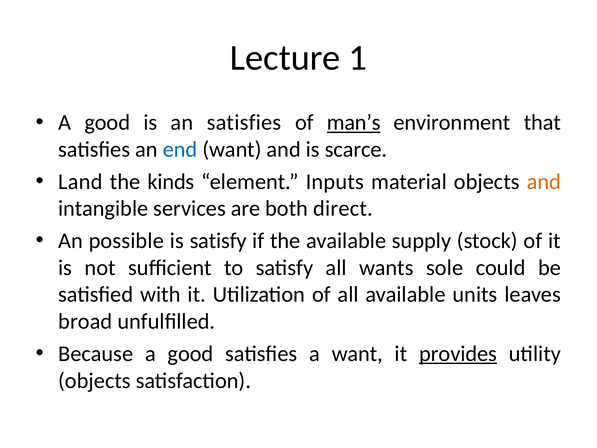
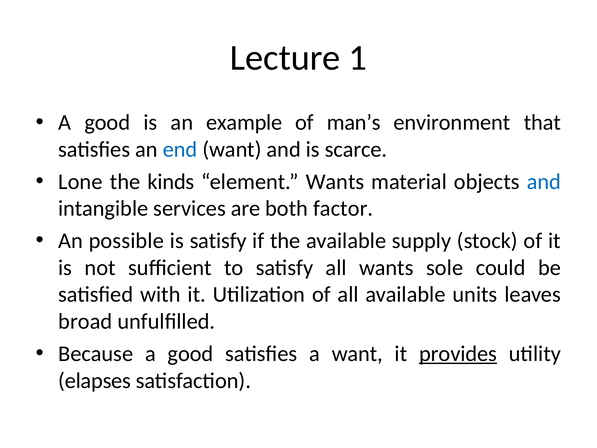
an satisfies: satisfies -> example
man’s underline: present -> none
Land: Land -> Lone
element Inputs: Inputs -> Wants
and at (544, 182) colour: orange -> blue
direct: direct -> factor
objects at (94, 380): objects -> elapses
